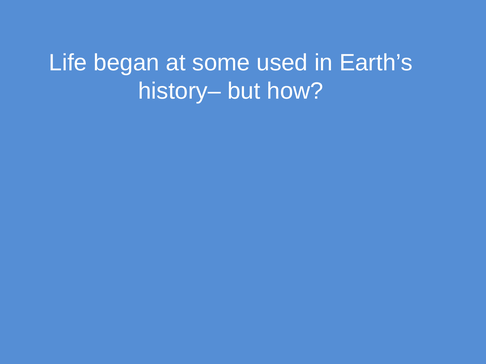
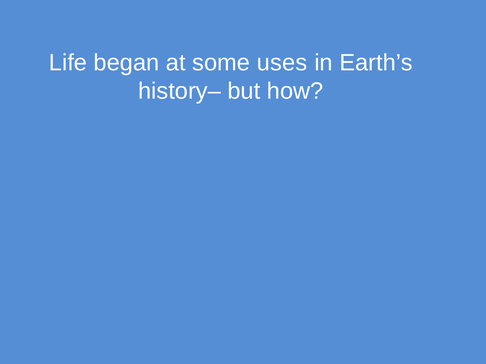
used: used -> uses
